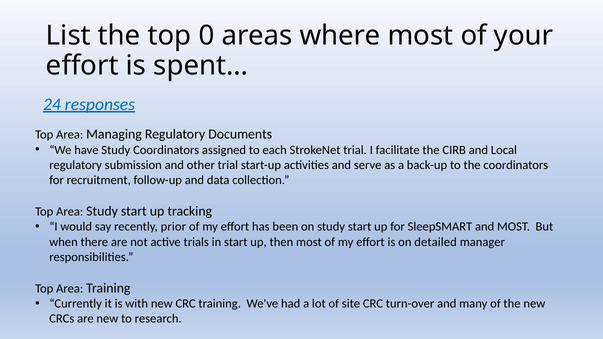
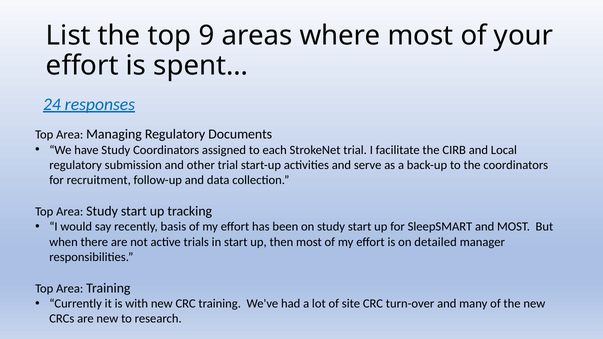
0: 0 -> 9
prior: prior -> basis
